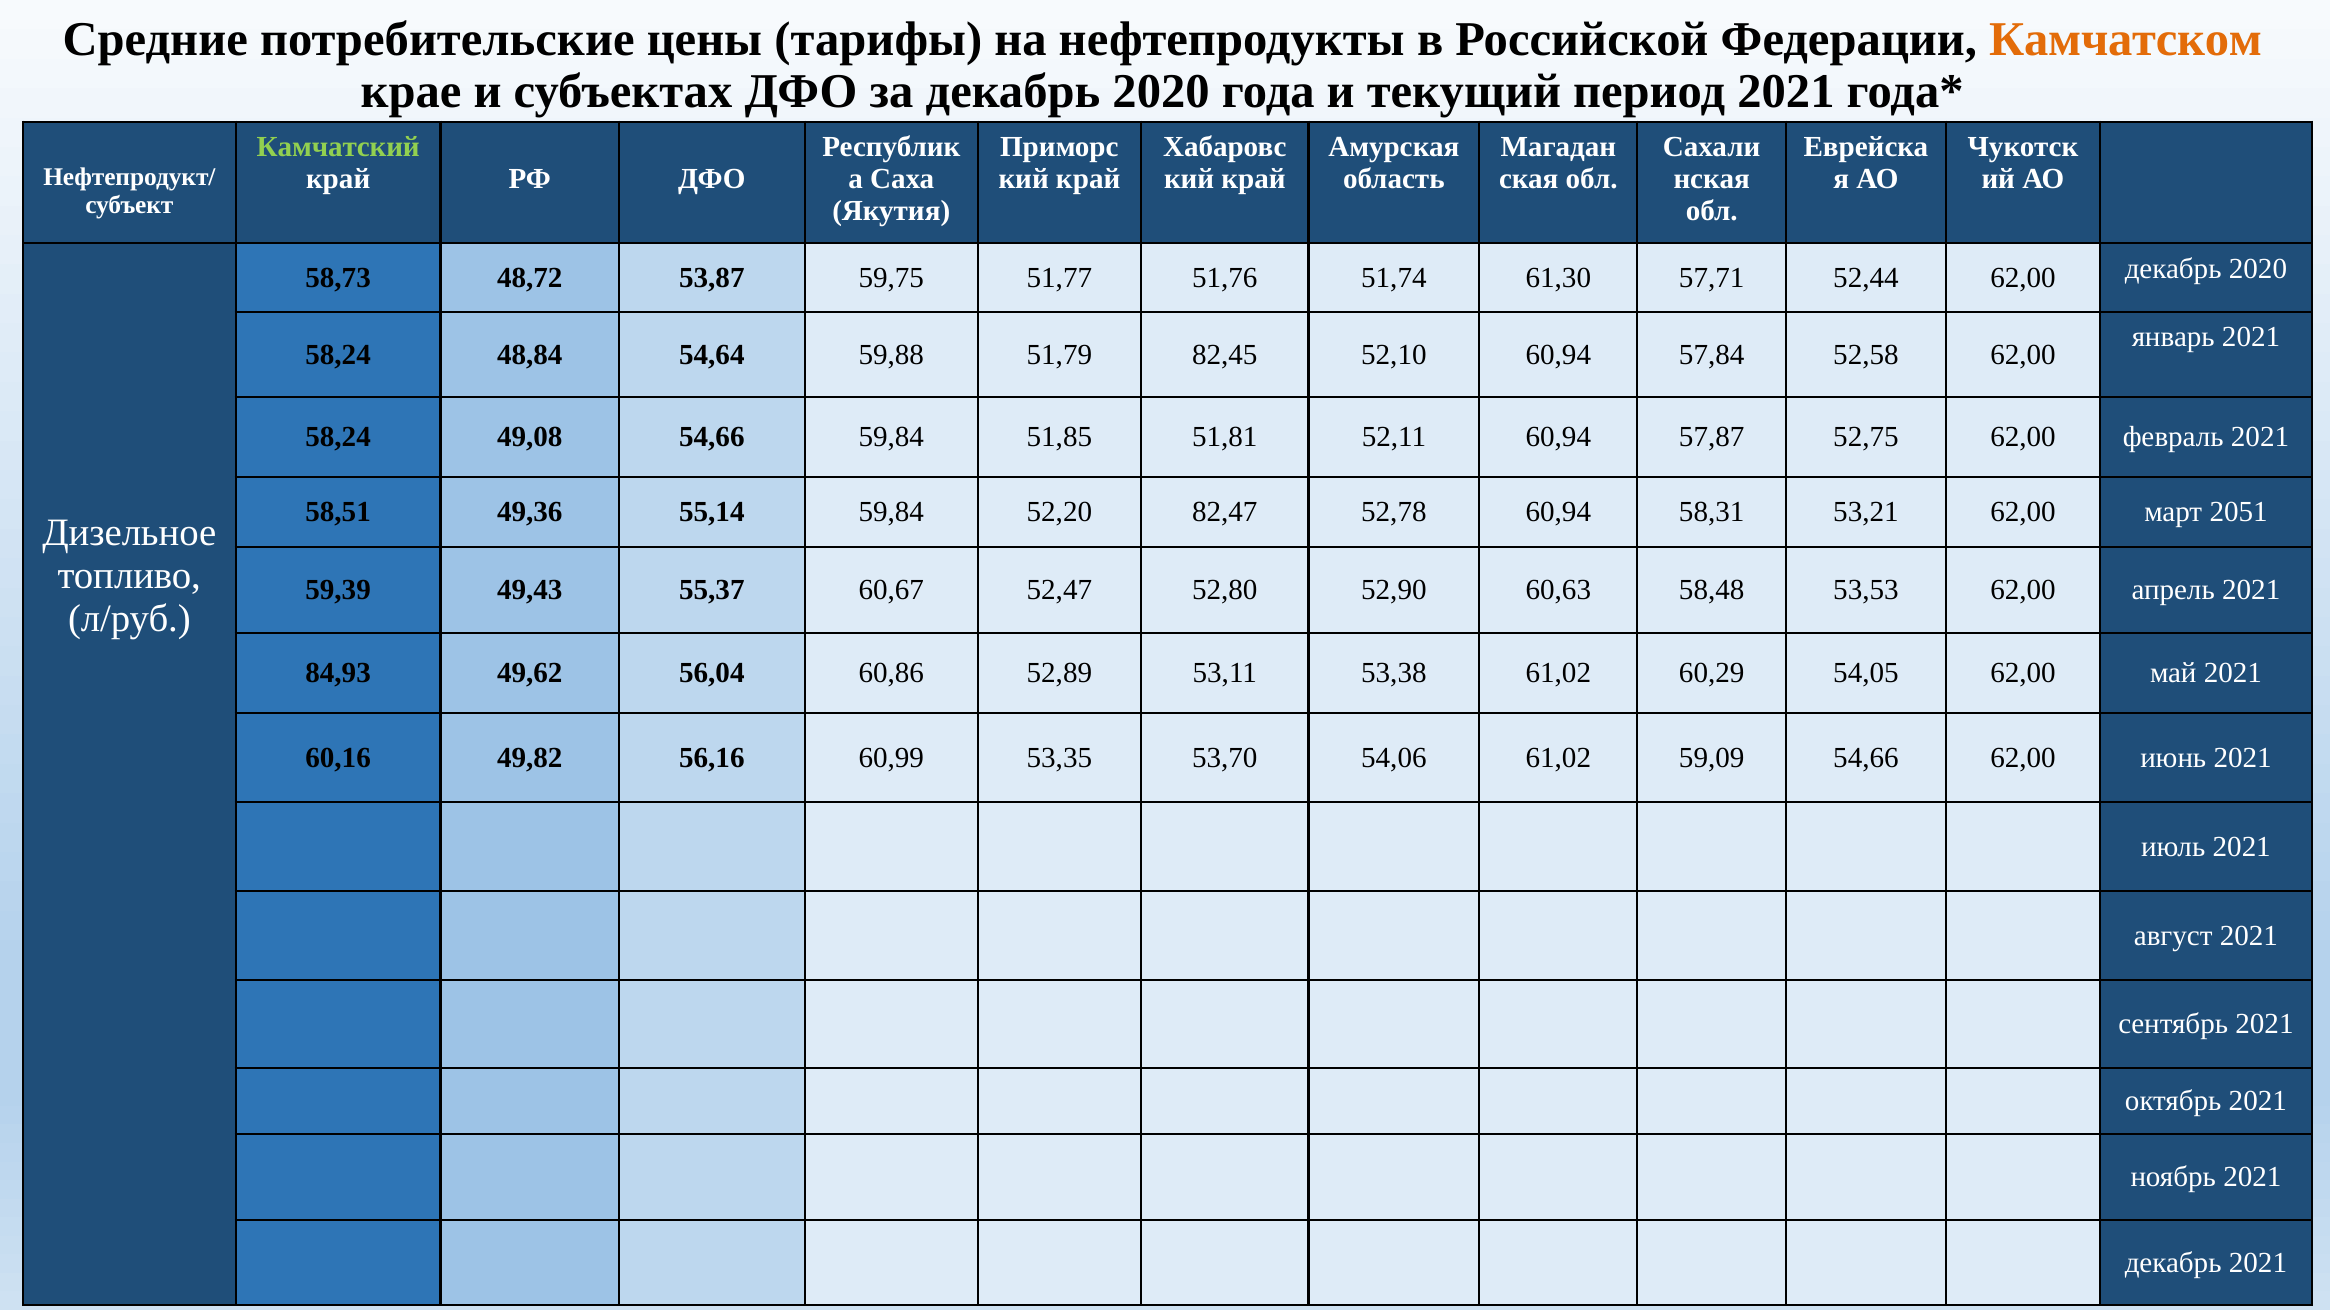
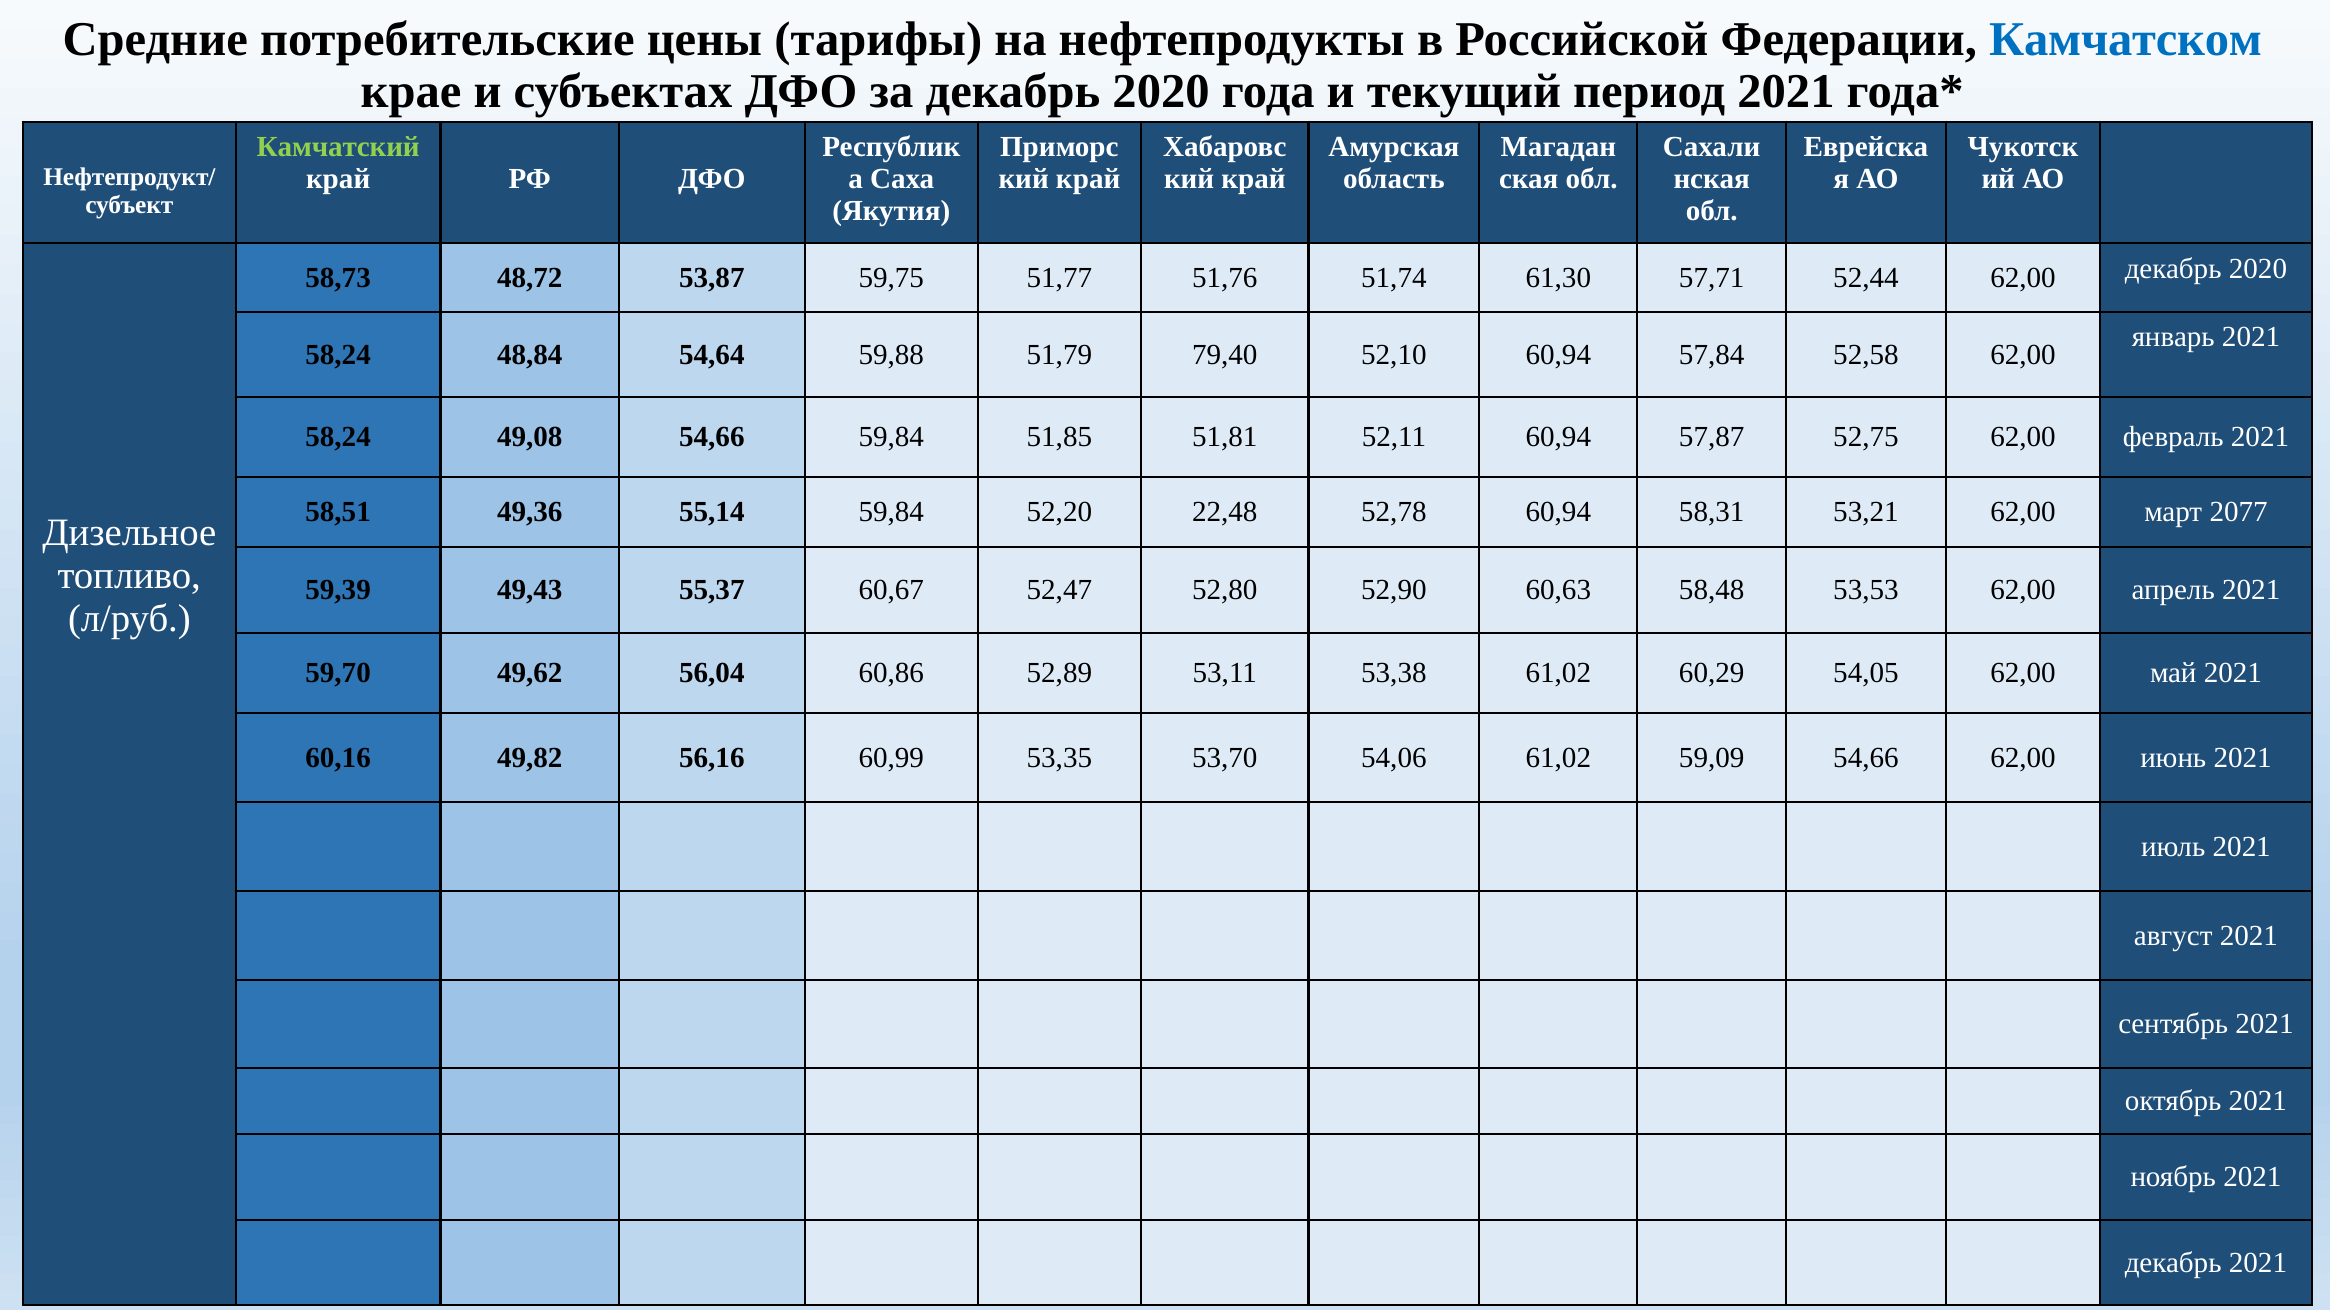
Камчатском colour: orange -> blue
82,45: 82,45 -> 79,40
82,47: 82,47 -> 22,48
2051: 2051 -> 2077
84,93: 84,93 -> 59,70
